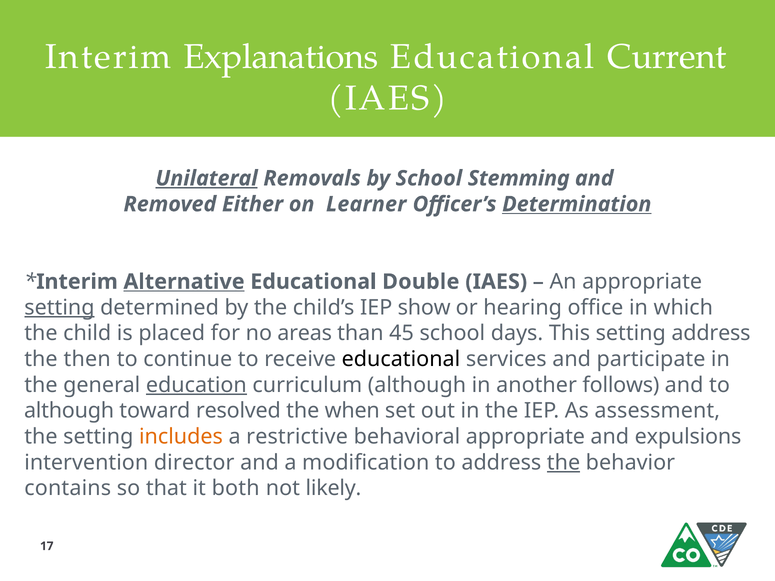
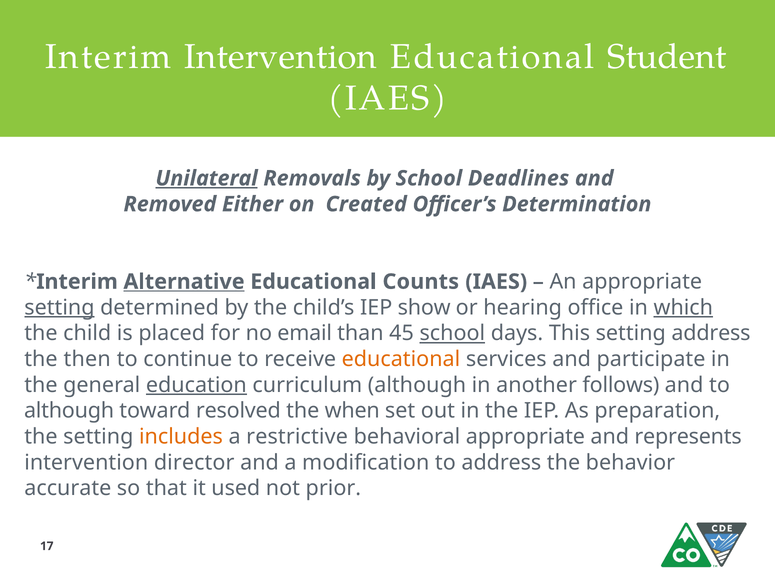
Interim Explanations: Explanations -> Intervention
Current: Current -> Student
Stemming: Stemming -> Deadlines
Learner: Learner -> Created
Determination underline: present -> none
Double: Double -> Counts
which underline: none -> present
areas: areas -> email
school at (452, 333) underline: none -> present
educational at (401, 359) colour: black -> orange
assessment: assessment -> preparation
expulsions: expulsions -> represents
the at (564, 463) underline: present -> none
contains: contains -> accurate
both: both -> used
likely: likely -> prior
